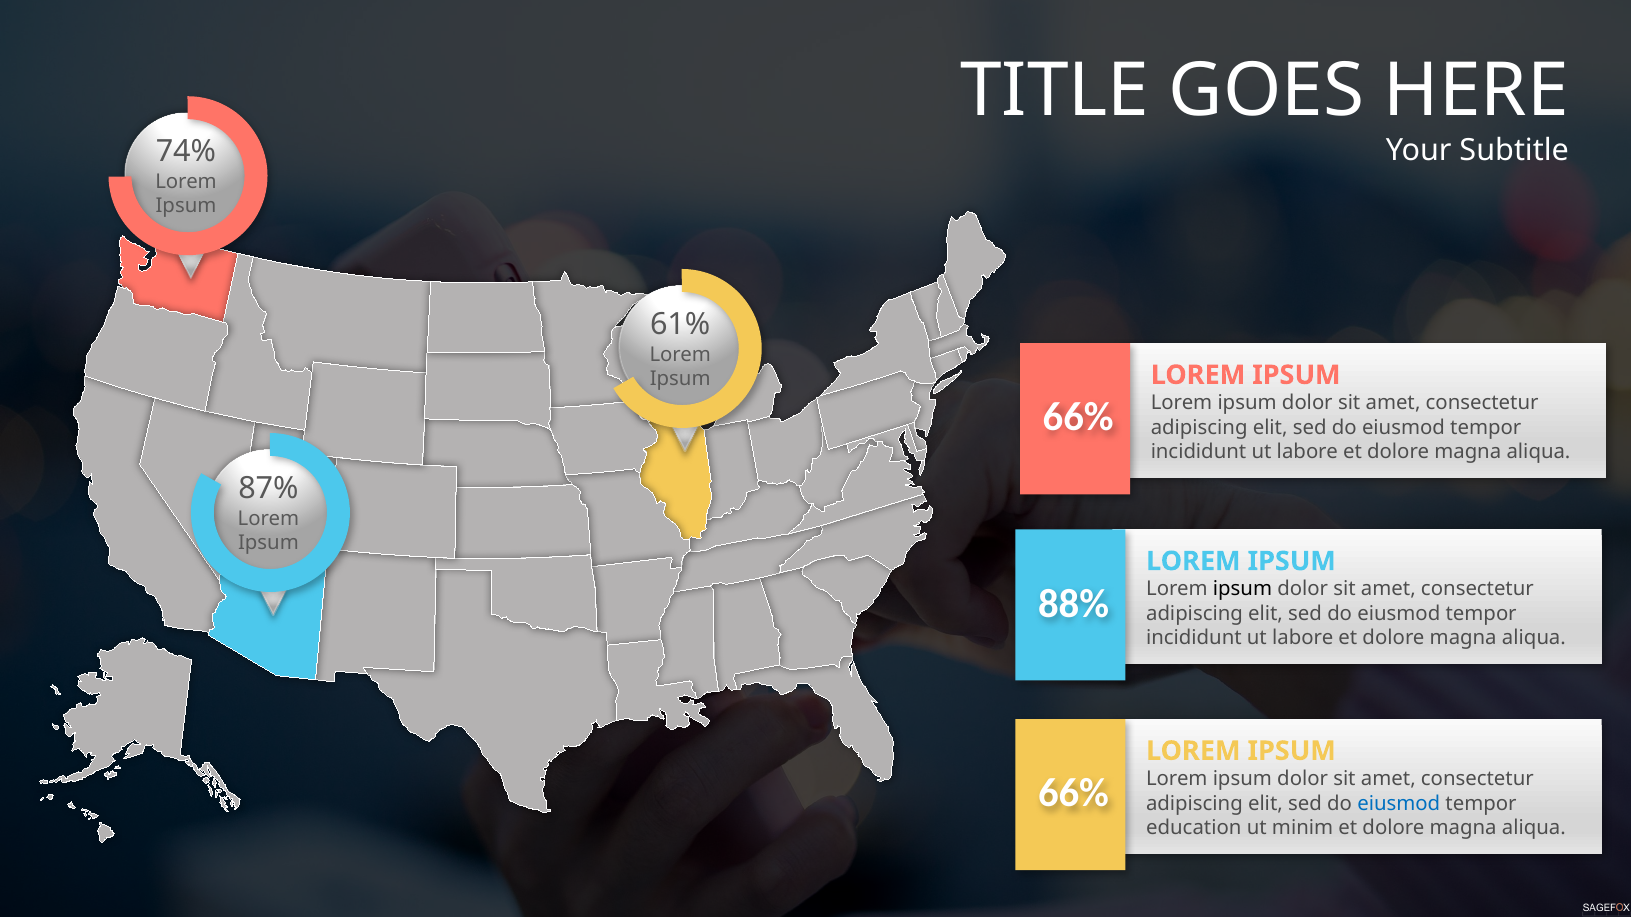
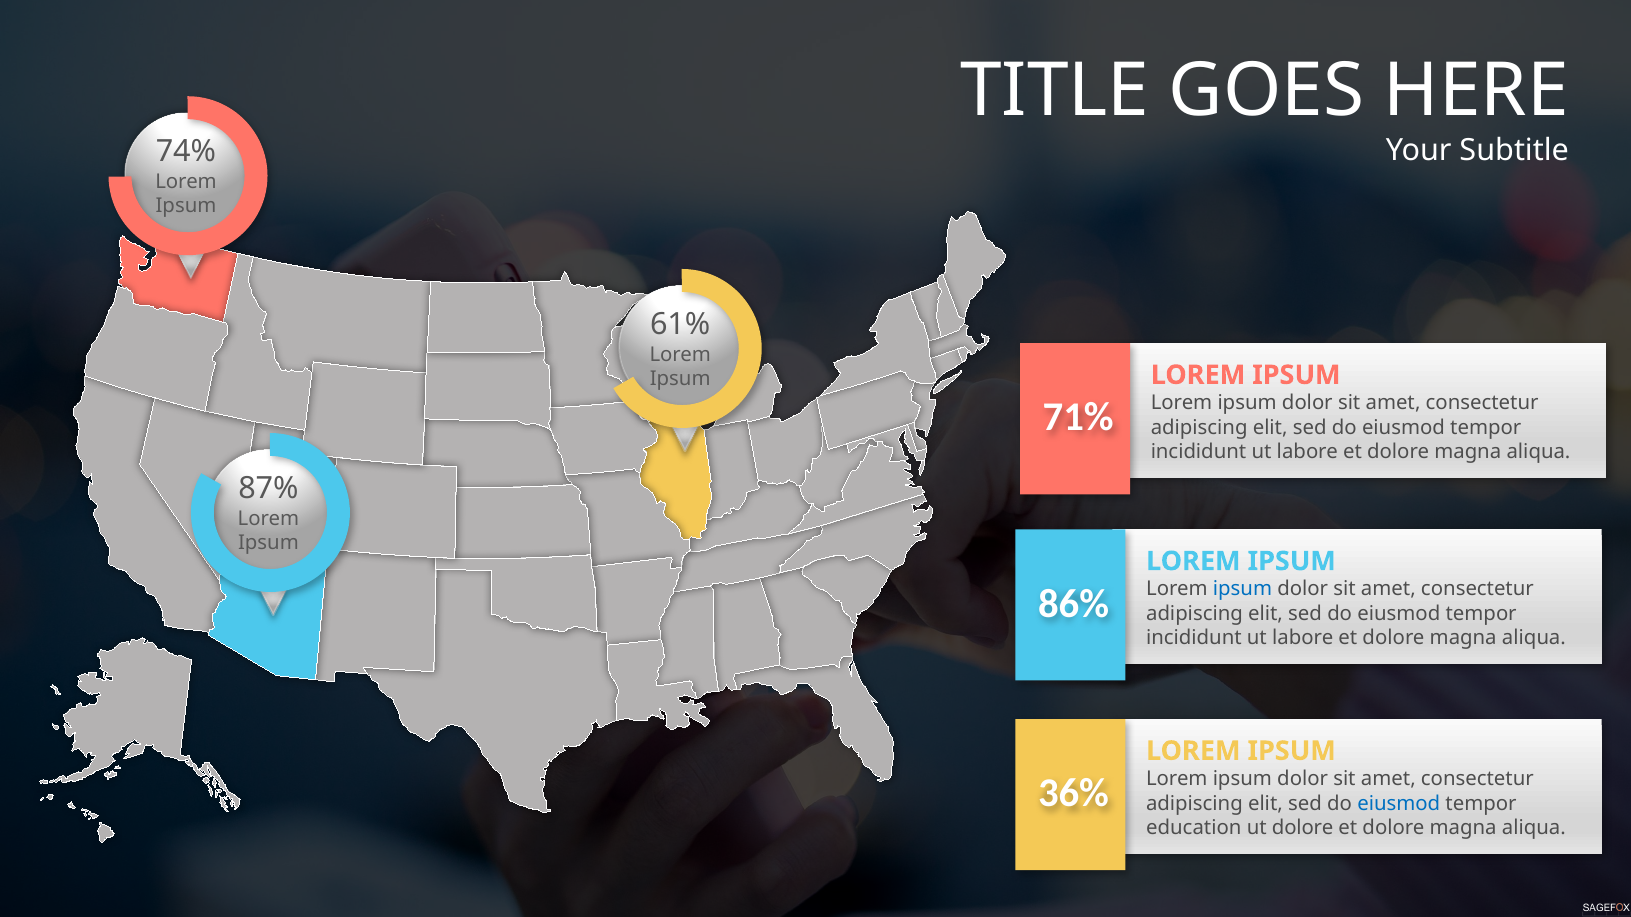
66% at (1078, 418): 66% -> 71%
ipsum at (1243, 590) colour: black -> blue
88%: 88% -> 86%
66% at (1073, 794): 66% -> 36%
ut minim: minim -> dolore
